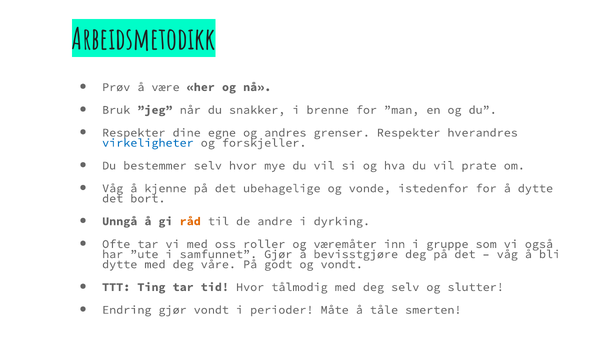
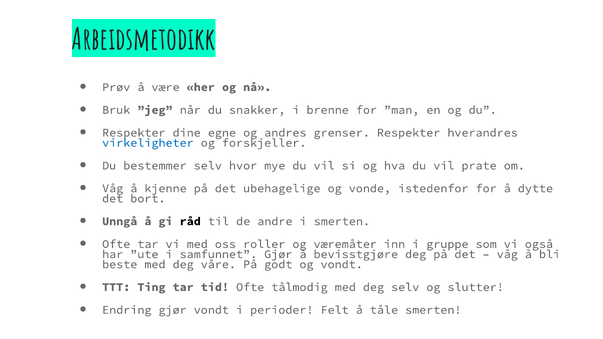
råd colour: orange -> black
i dyrking: dyrking -> smerten
dytte at (120, 264): dytte -> beste
tid Hvor: Hvor -> Ofte
Måte: Måte -> Felt
